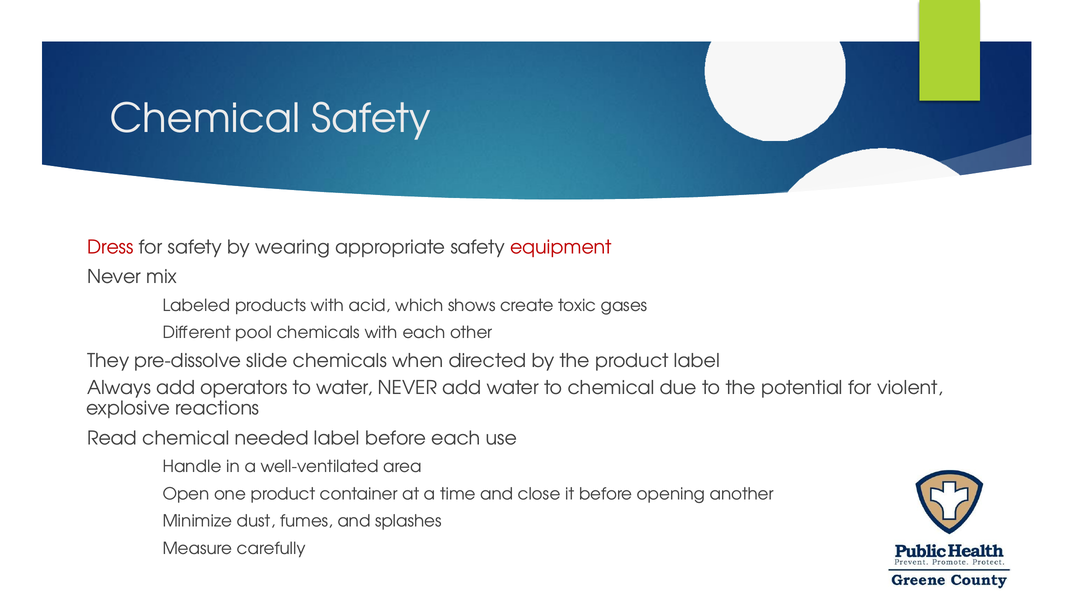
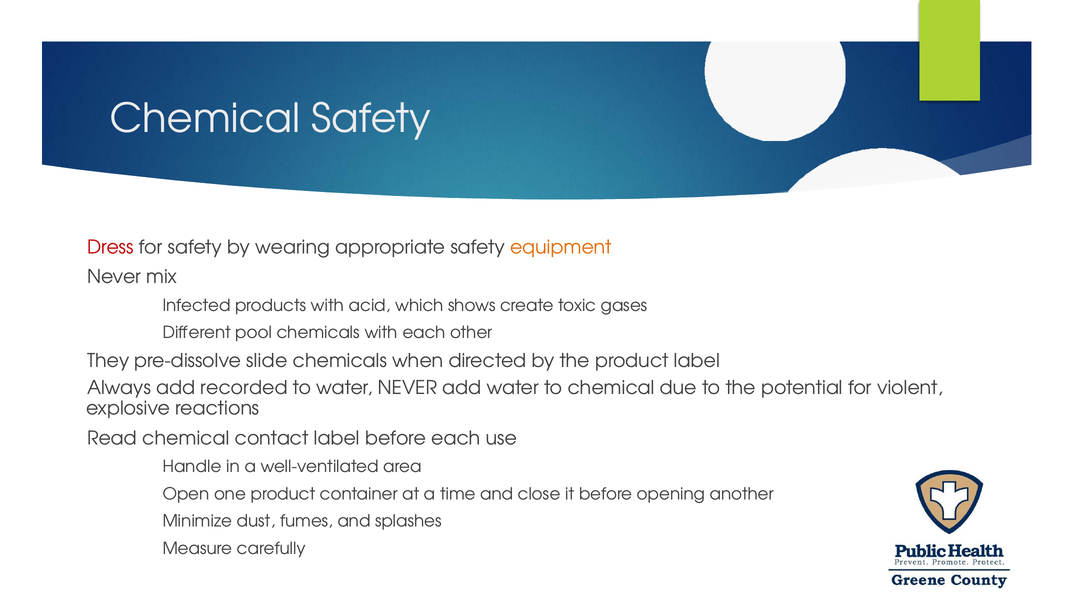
equipment colour: red -> orange
Labeled: Labeled -> Infected
operators: operators -> recorded
needed: needed -> contact
